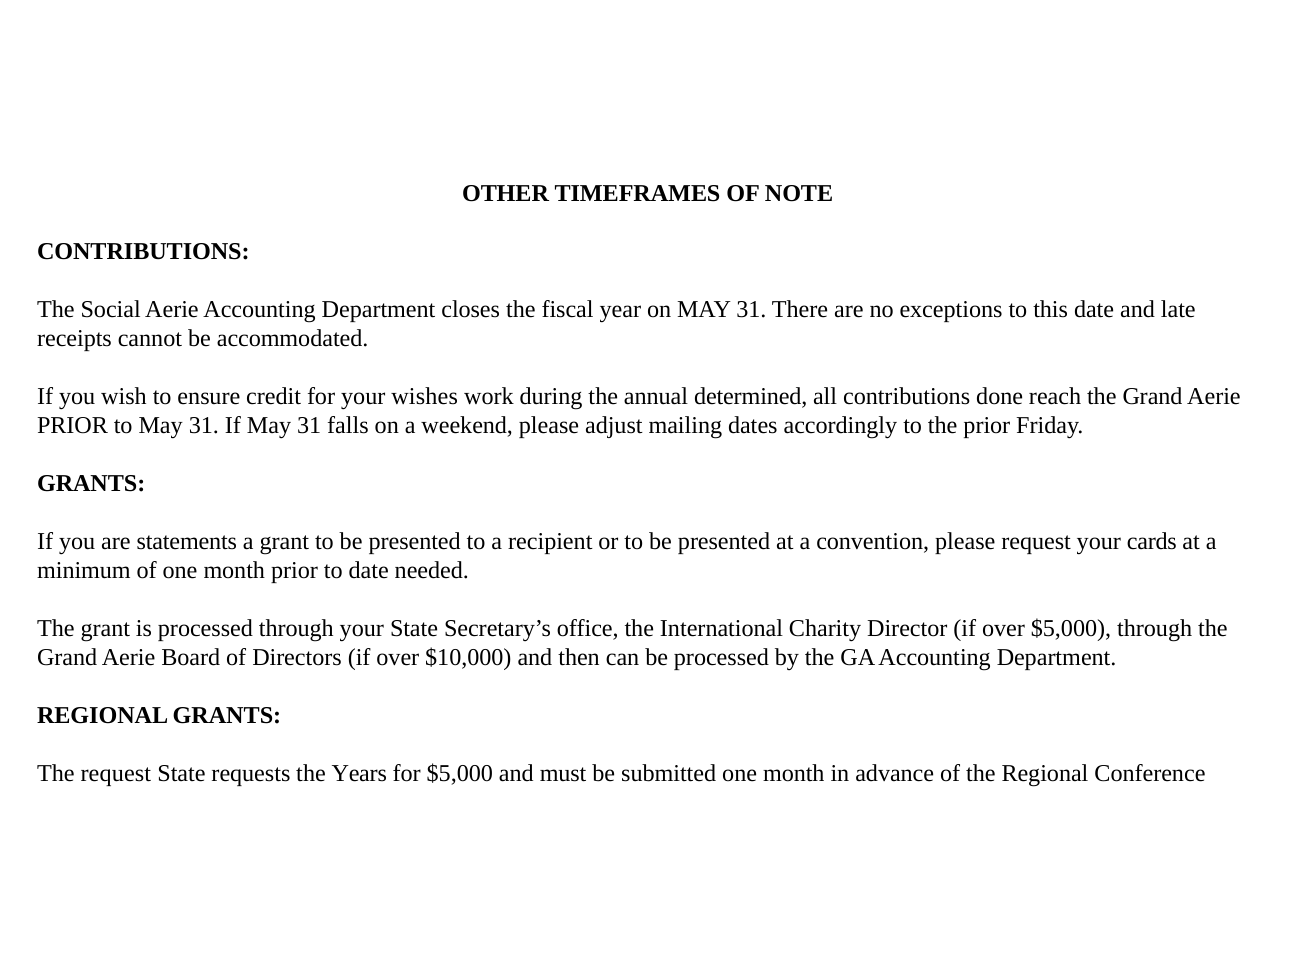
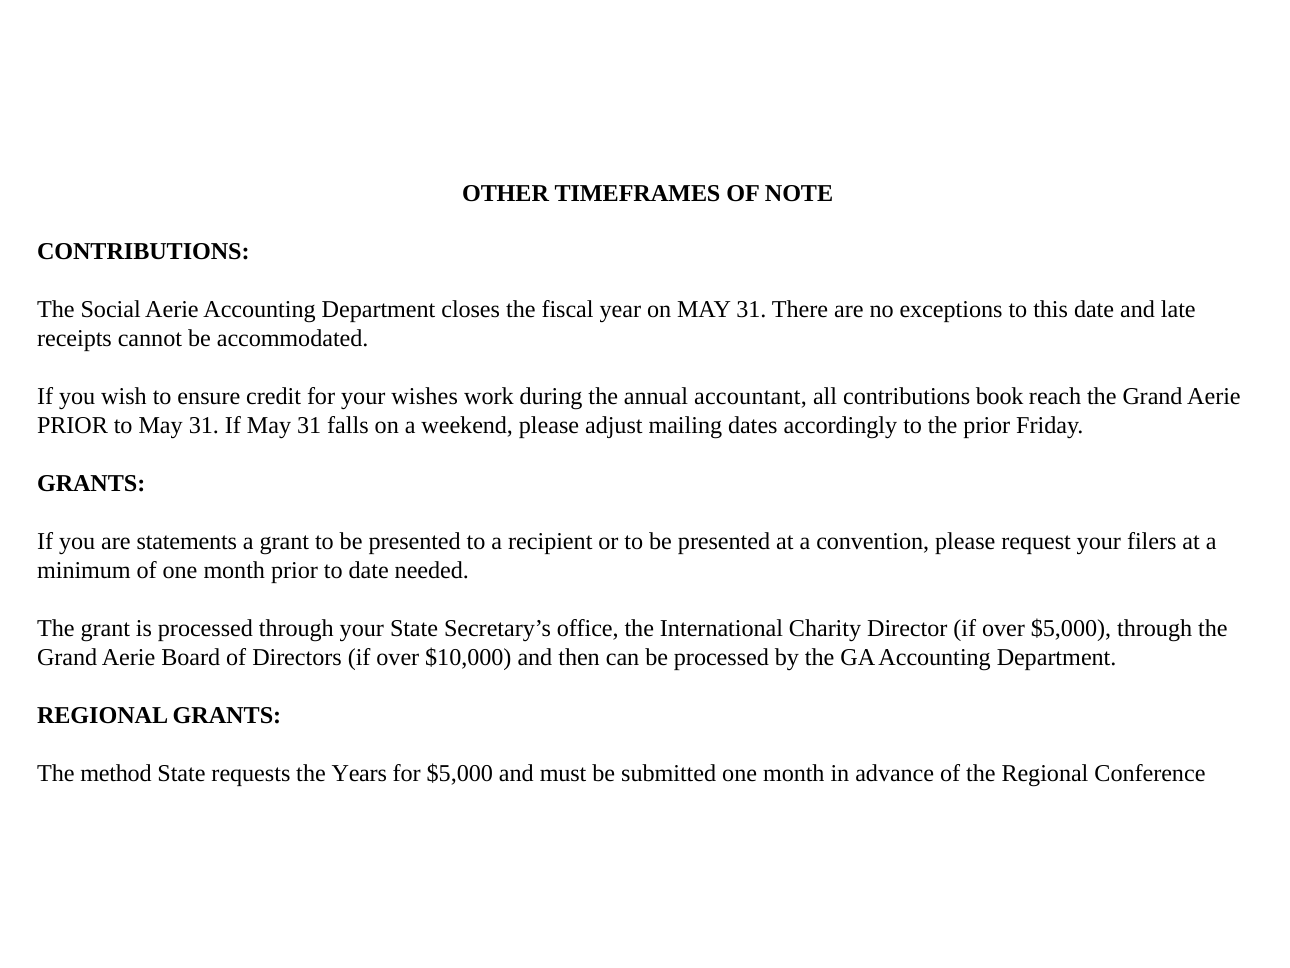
determined: determined -> accountant
done: done -> book
cards: cards -> filers
The request: request -> method
